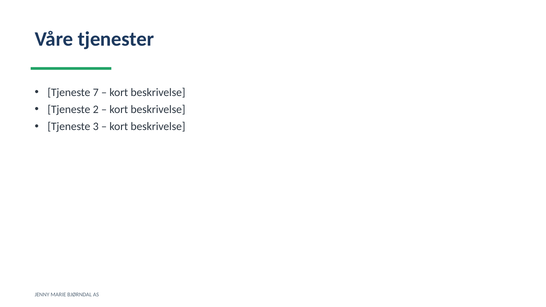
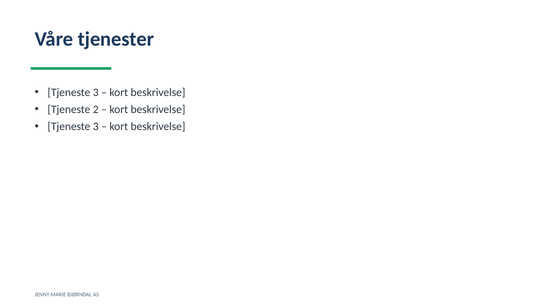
7 at (96, 92): 7 -> 3
